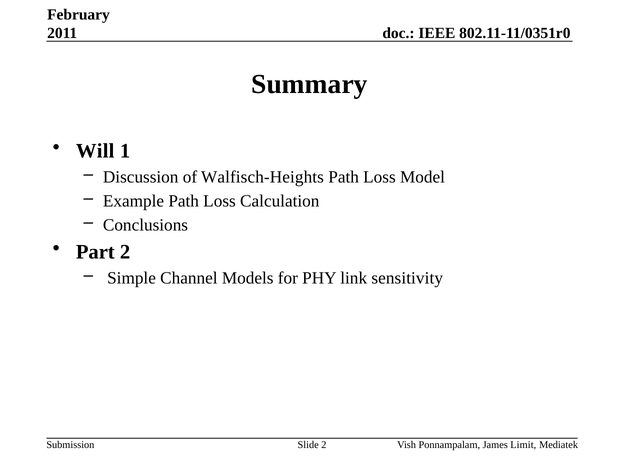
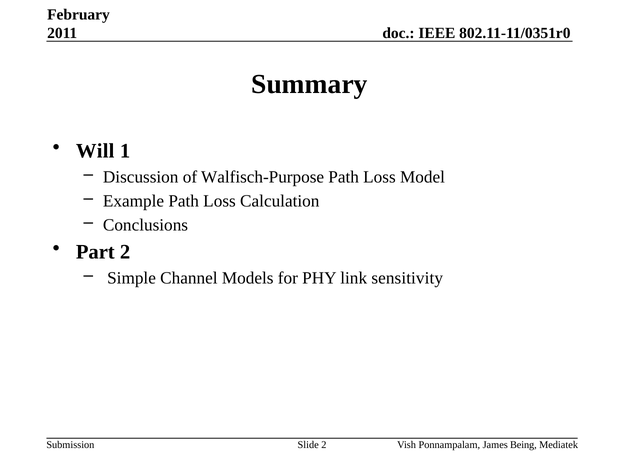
Walfisch-Heights: Walfisch-Heights -> Walfisch-Purpose
Limit: Limit -> Being
